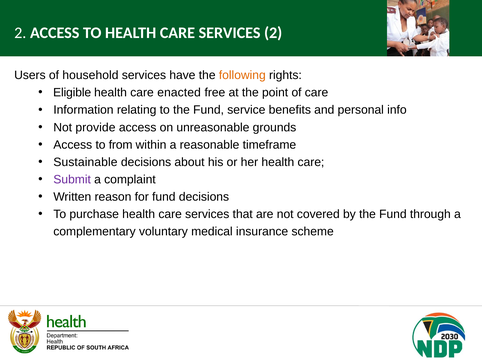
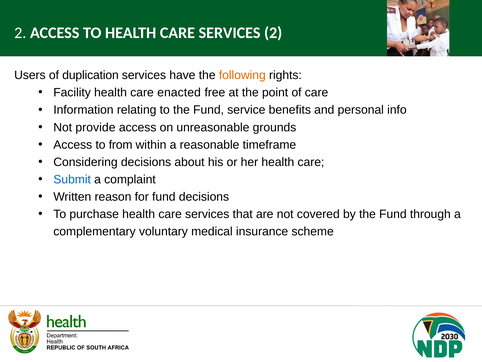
household: household -> duplication
Eligible: Eligible -> Facility
Sustainable: Sustainable -> Considering
Submit colour: purple -> blue
